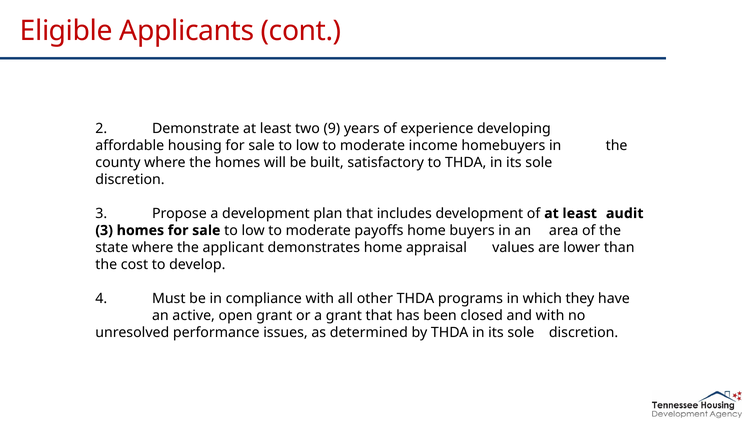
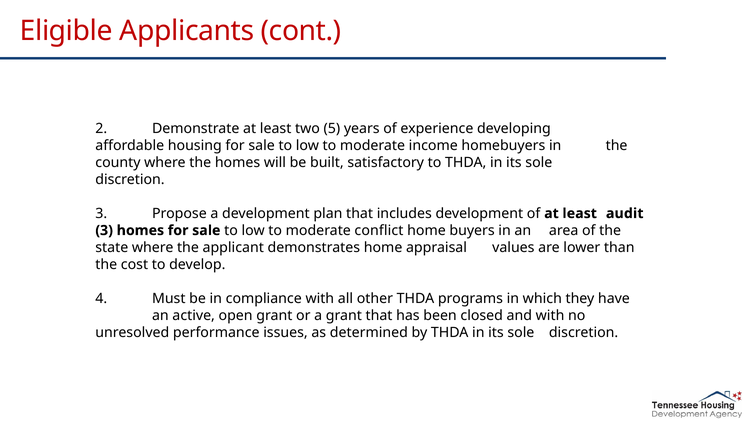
9: 9 -> 5
payoffs: payoffs -> conflict
